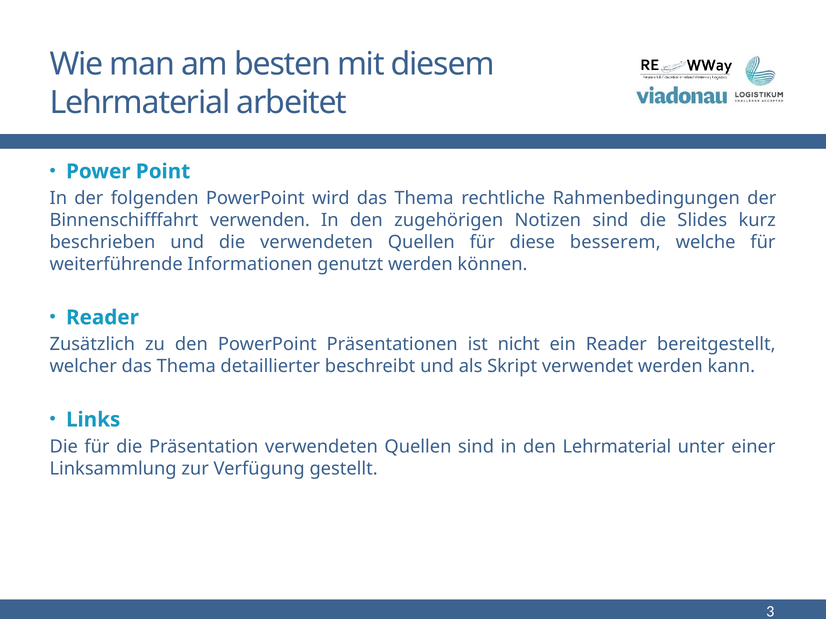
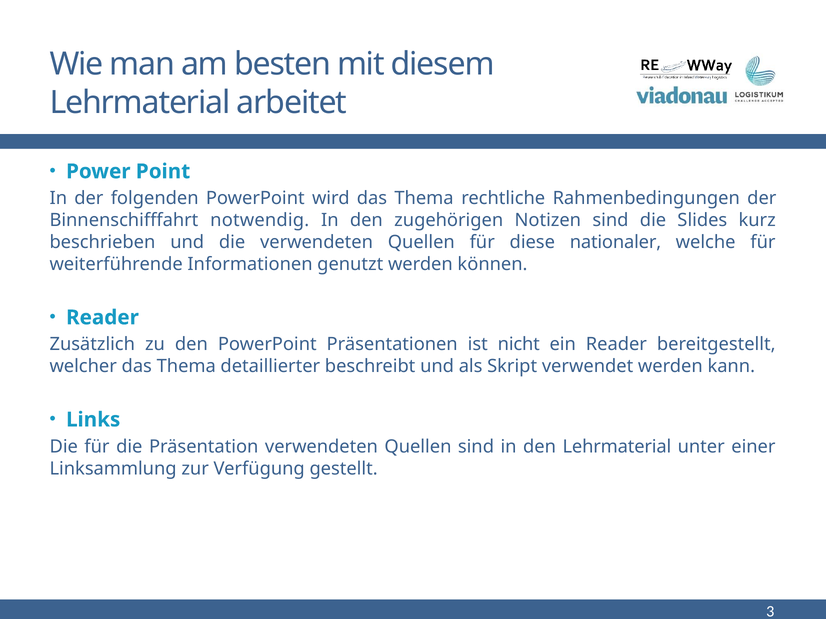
verwenden: verwenden -> notwendig
besserem: besserem -> nationaler
